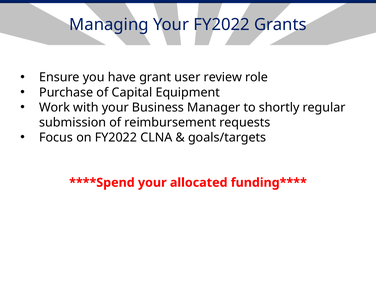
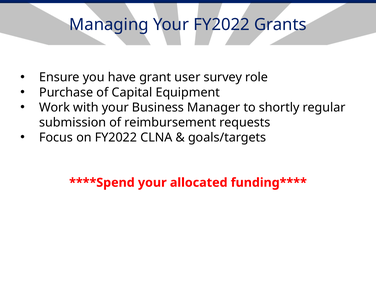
review: review -> survey
